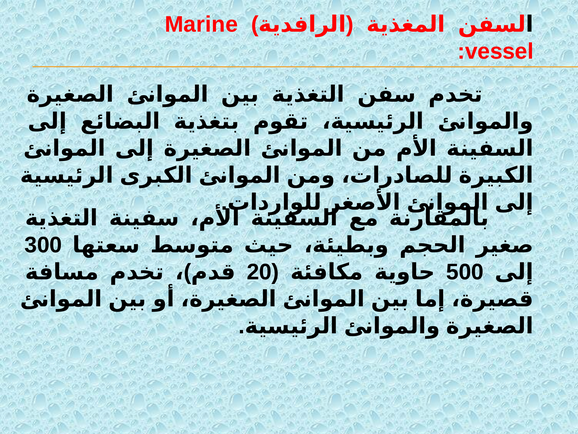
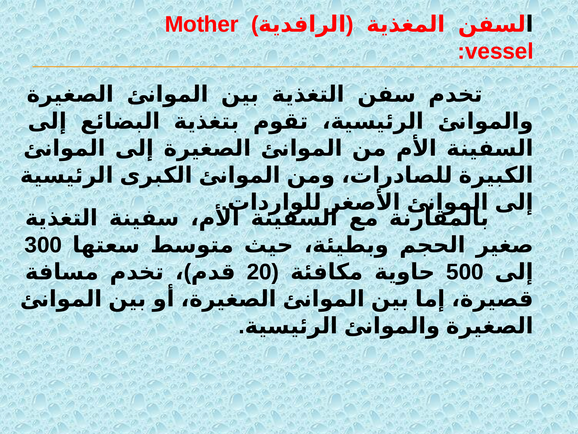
Marine: Marine -> Mother
